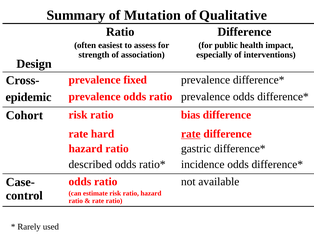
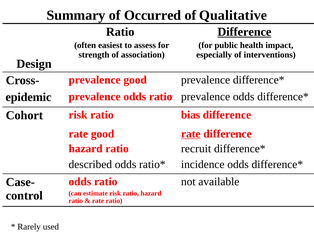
Mutation: Mutation -> Occurred
Difference at (244, 32) underline: none -> present
prevalence fixed: fixed -> good
rate hard: hard -> good
gastric: gastric -> recruit
